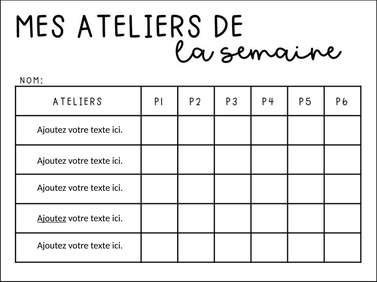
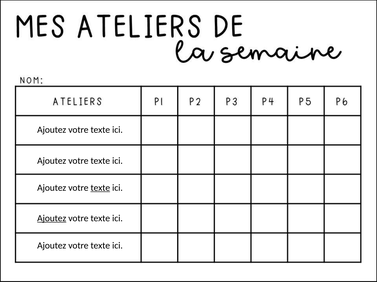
texte at (100, 188) underline: none -> present
